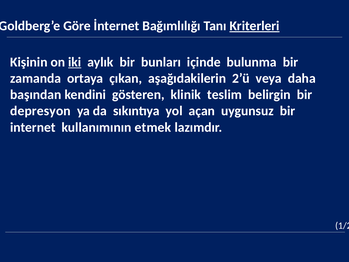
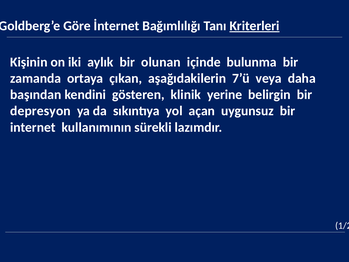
iki underline: present -> none
bunları: bunları -> olunan
2’ü: 2’ü -> 7’ü
teslim: teslim -> yerine
etmek: etmek -> sürekli
